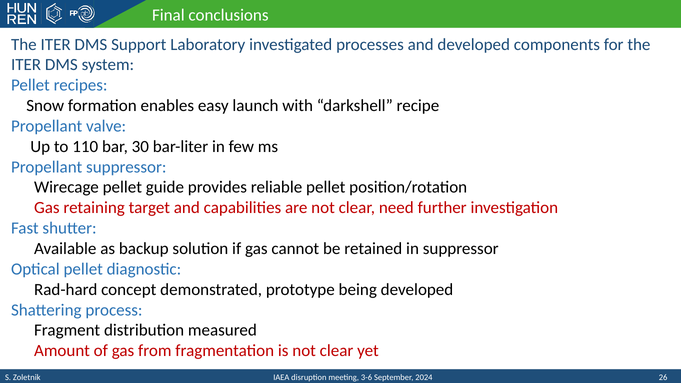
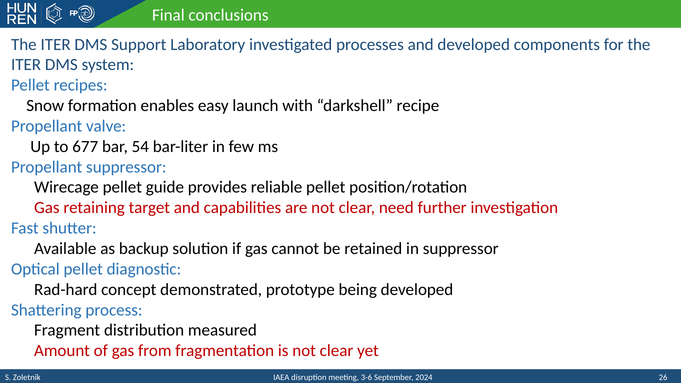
110: 110 -> 677
30: 30 -> 54
